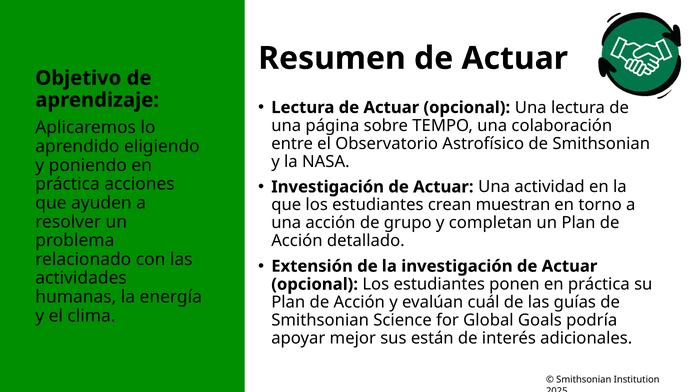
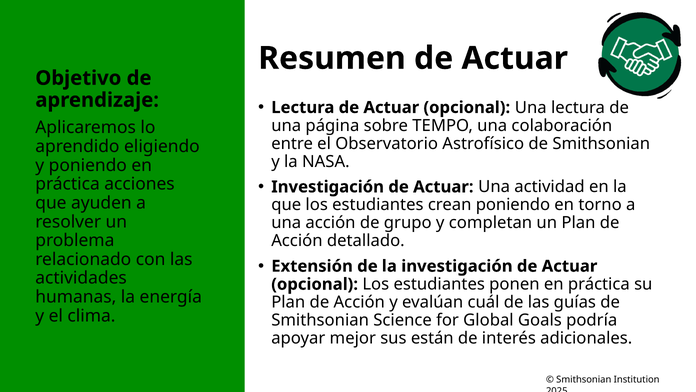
crean muestran: muestran -> poniendo
